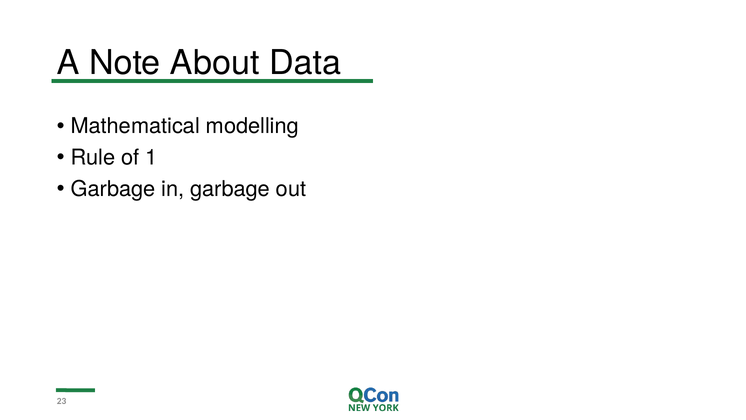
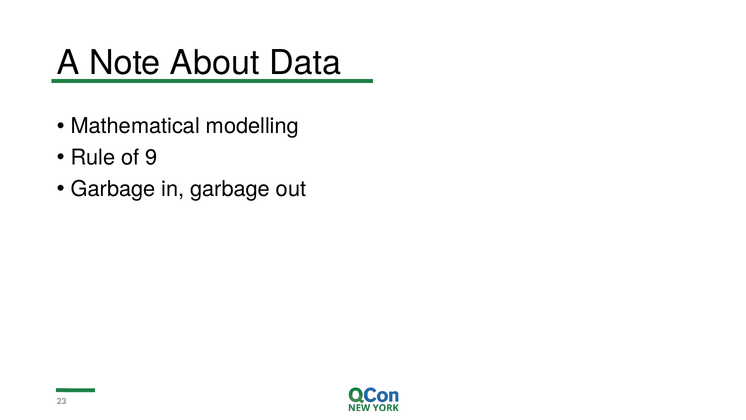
1: 1 -> 9
